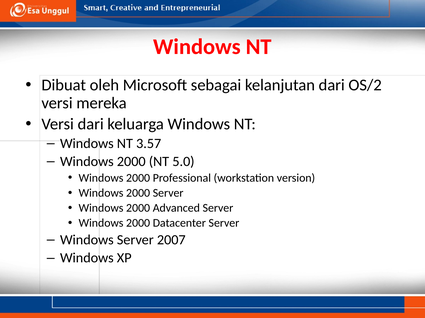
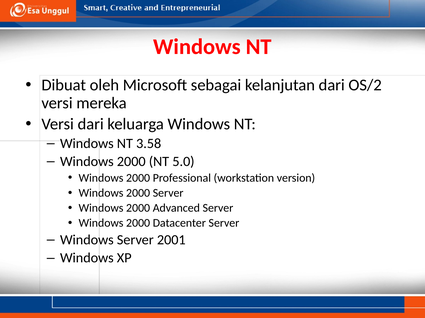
3.57: 3.57 -> 3.58
2007: 2007 -> 2001
